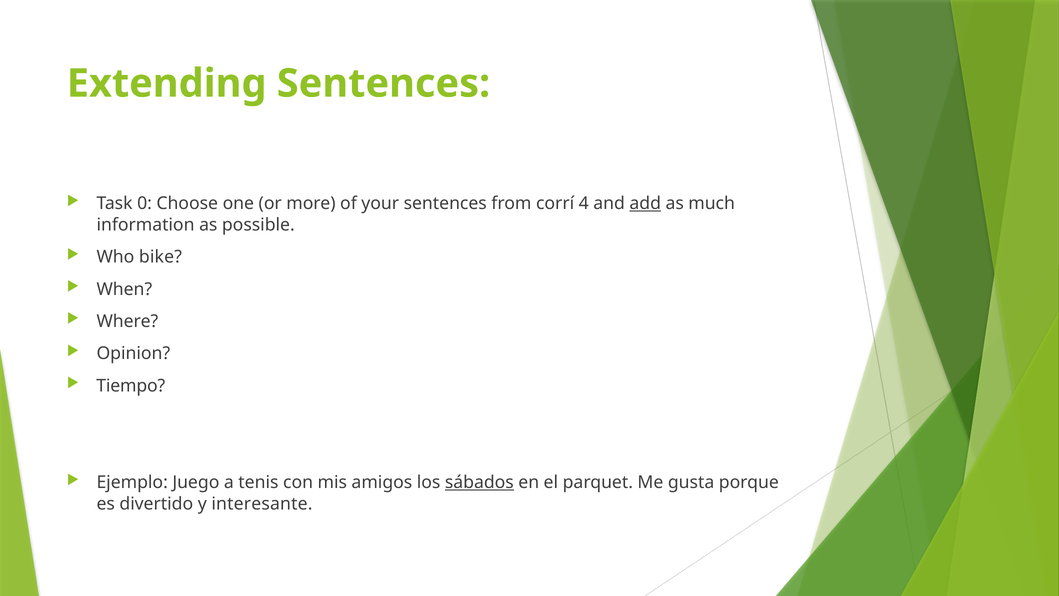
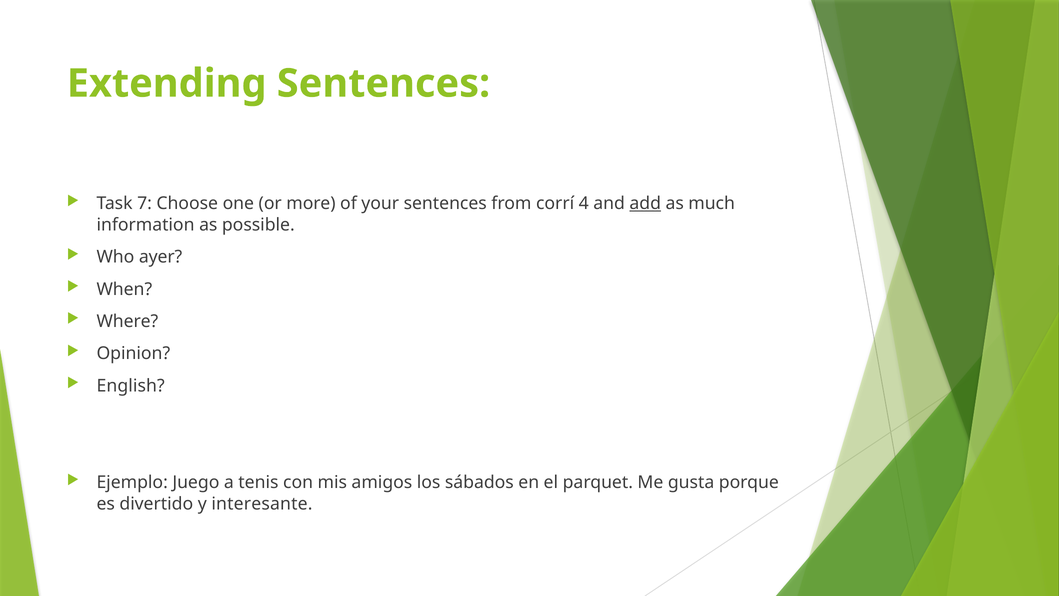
0: 0 -> 7
bike: bike -> ayer
Tiempo: Tiempo -> English
sábados underline: present -> none
